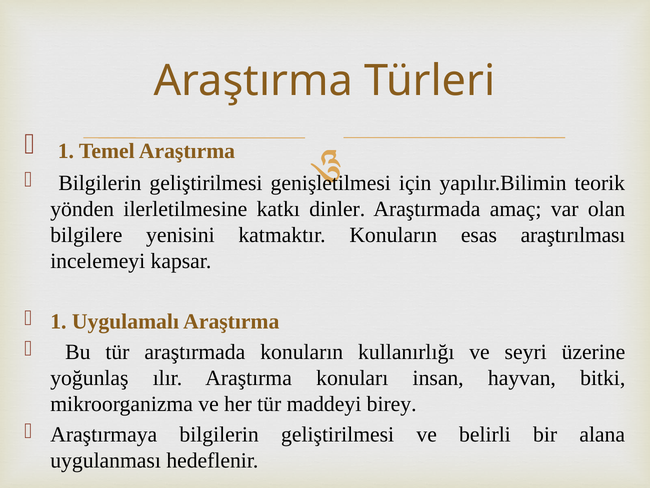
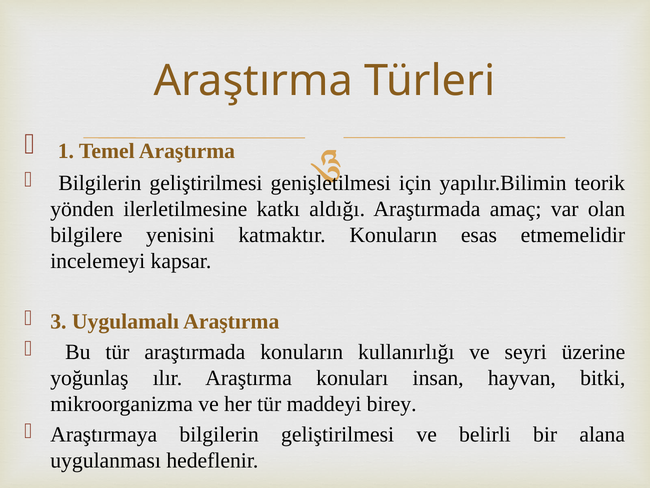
dinler: dinler -> aldığı
araştırılması: araştırılması -> etmemelidir
1 at (58, 321): 1 -> 3
